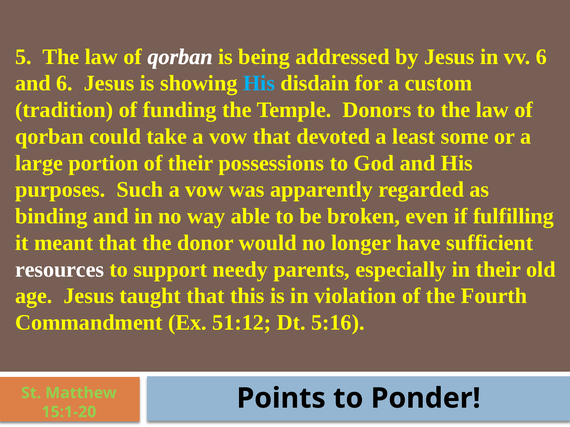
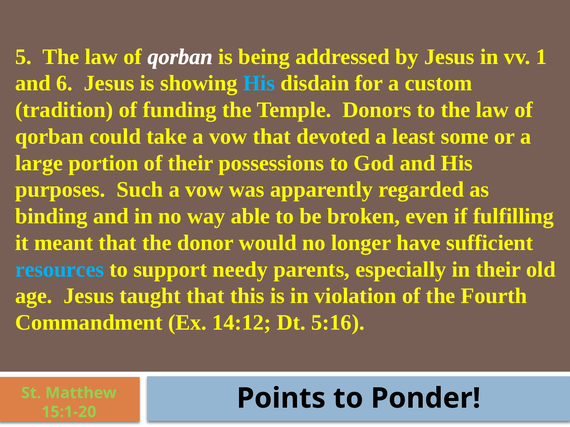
vv 6: 6 -> 1
resources colour: white -> light blue
51:12: 51:12 -> 14:12
